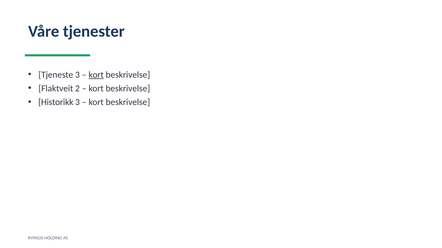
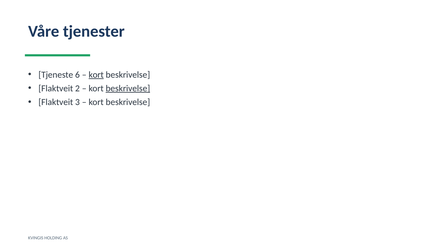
Tjeneste 3: 3 -> 6
beskrivelse at (128, 89) underline: none -> present
Historikk at (56, 103): Historikk -> Flaktveit
